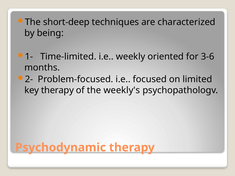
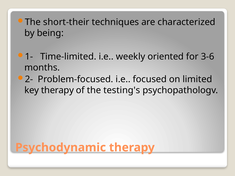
short-deep: short-deep -> short-their
weekly's: weekly's -> testing's
